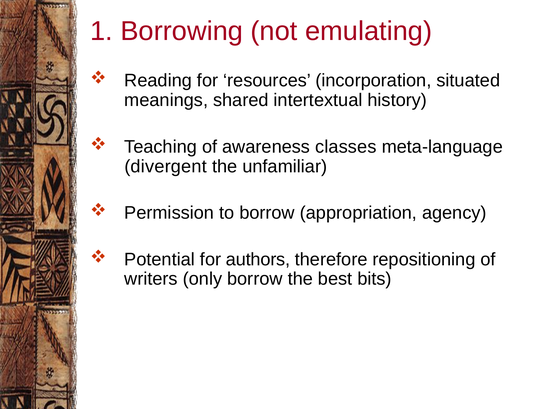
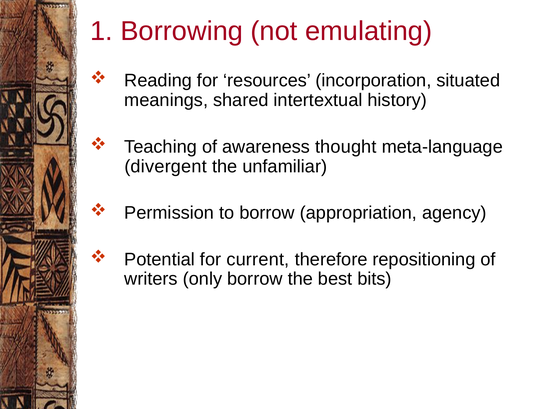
classes: classes -> thought
authors: authors -> current
